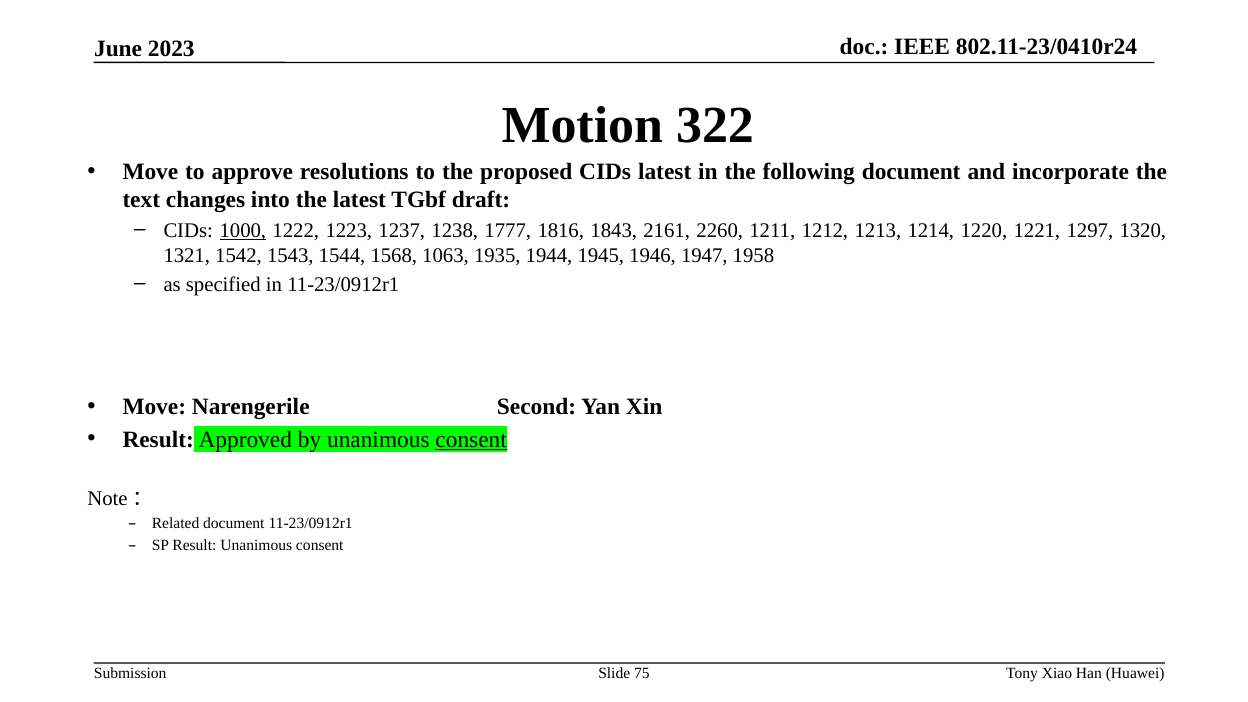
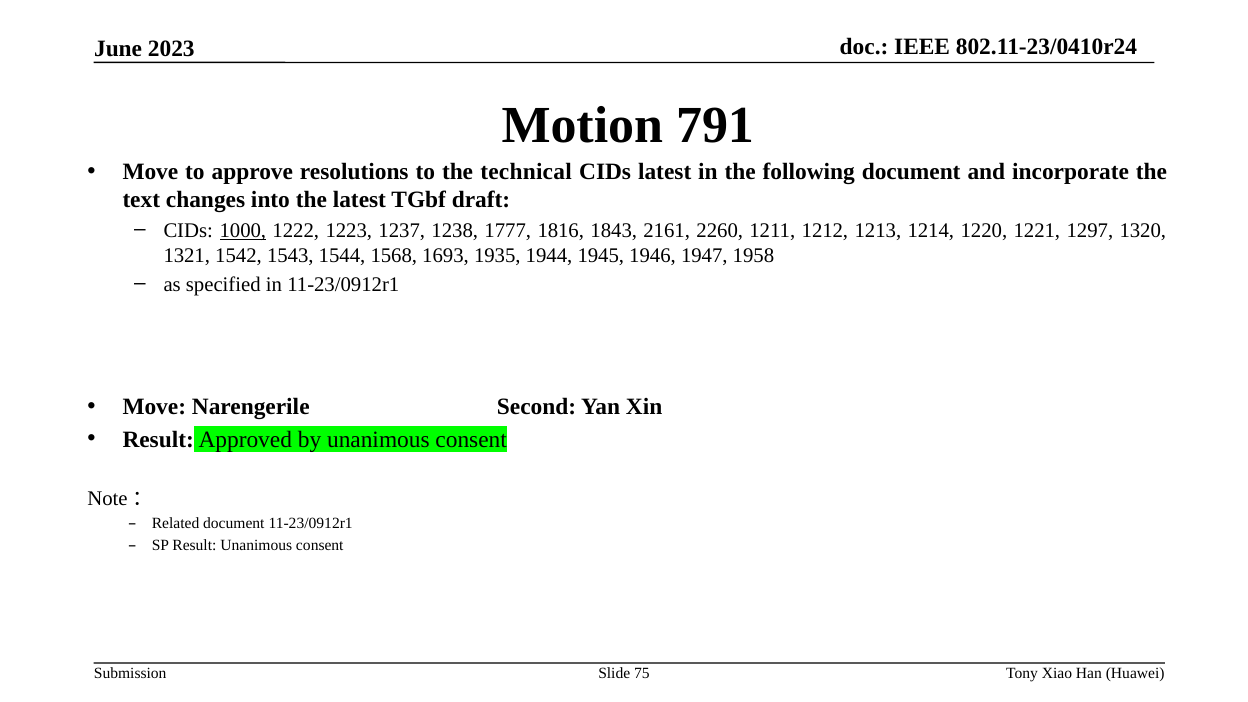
322: 322 -> 791
proposed: proposed -> technical
1063: 1063 -> 1693
consent at (471, 439) underline: present -> none
